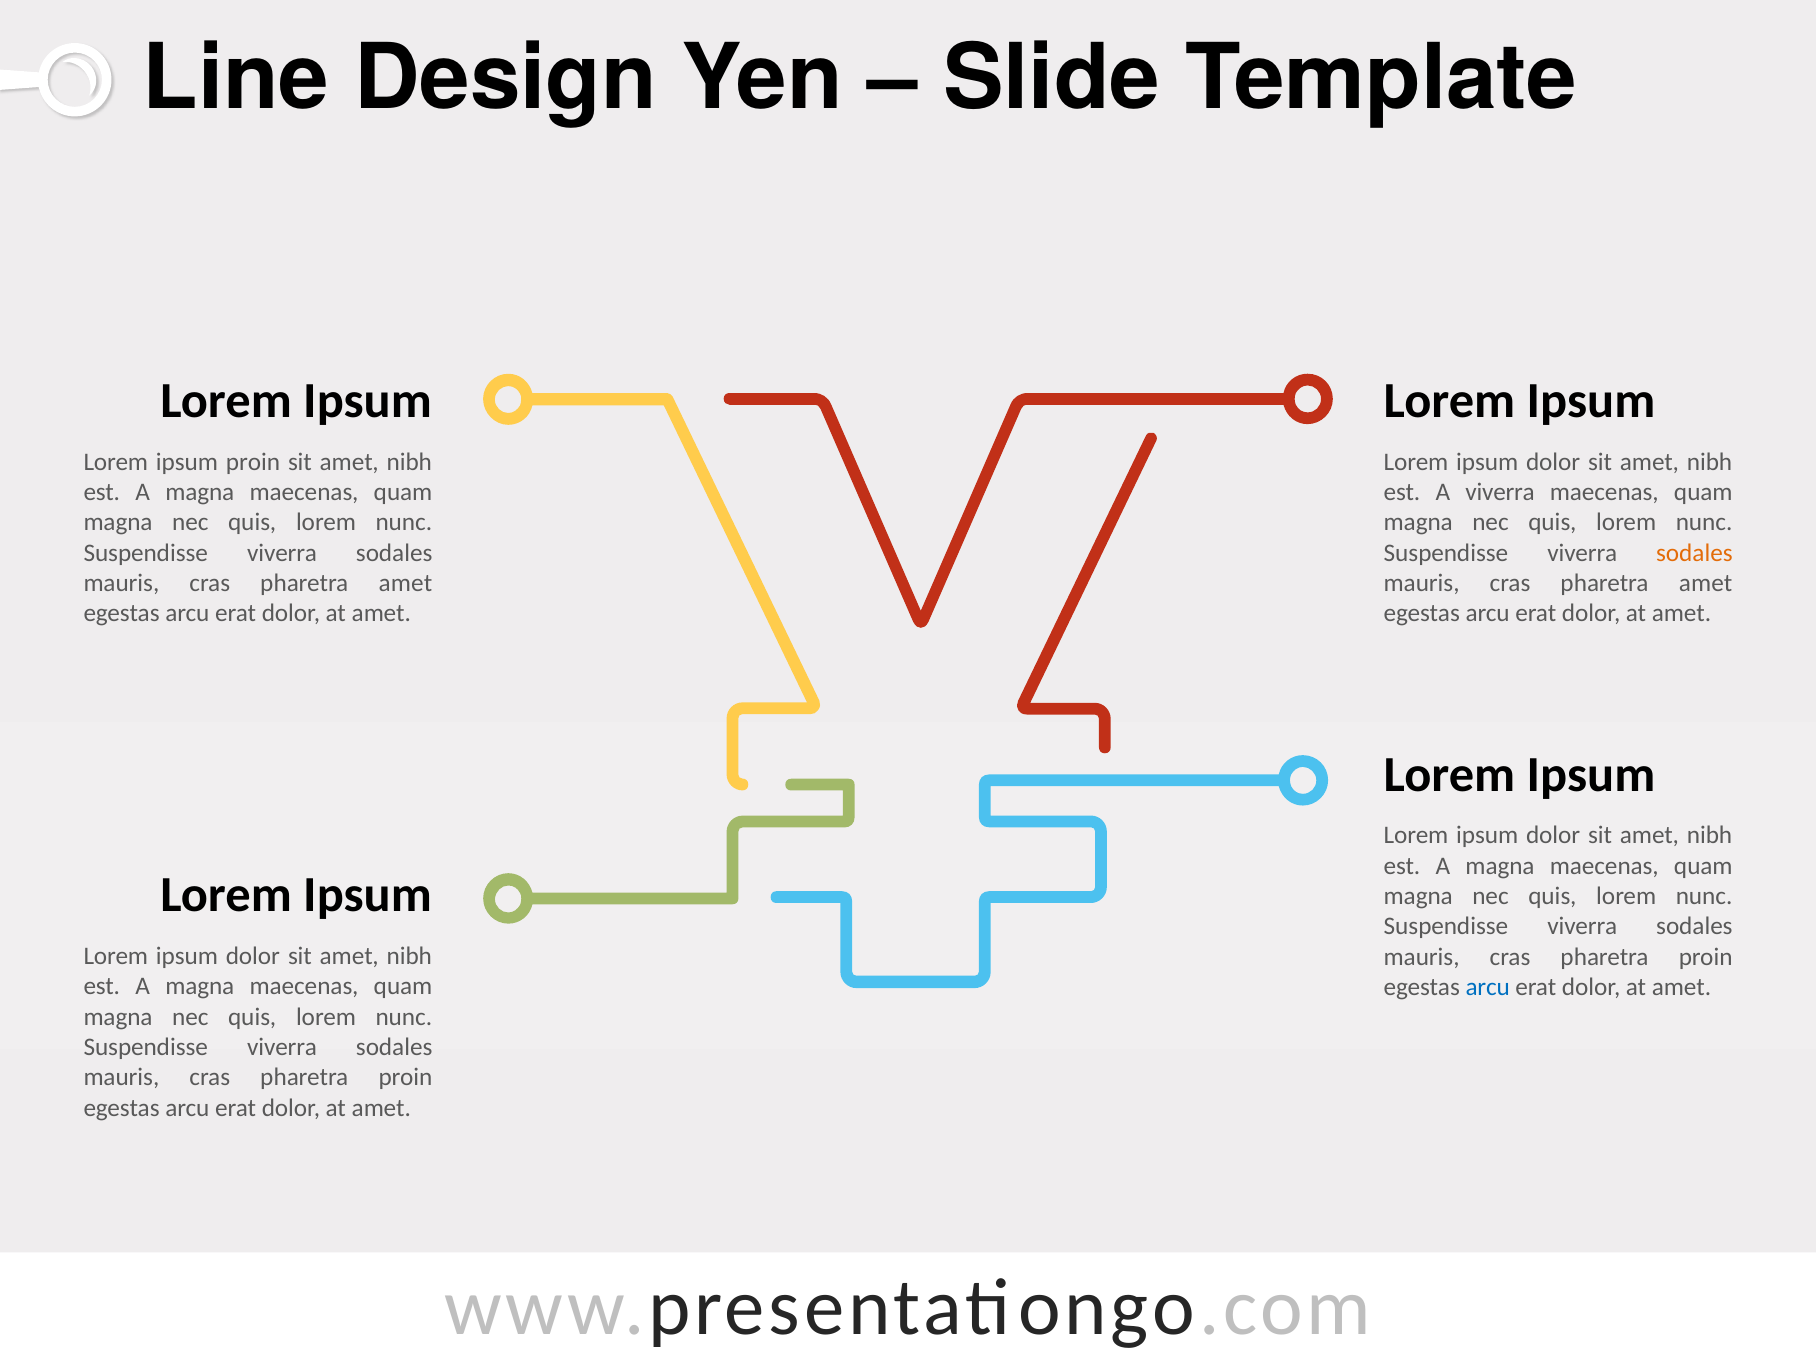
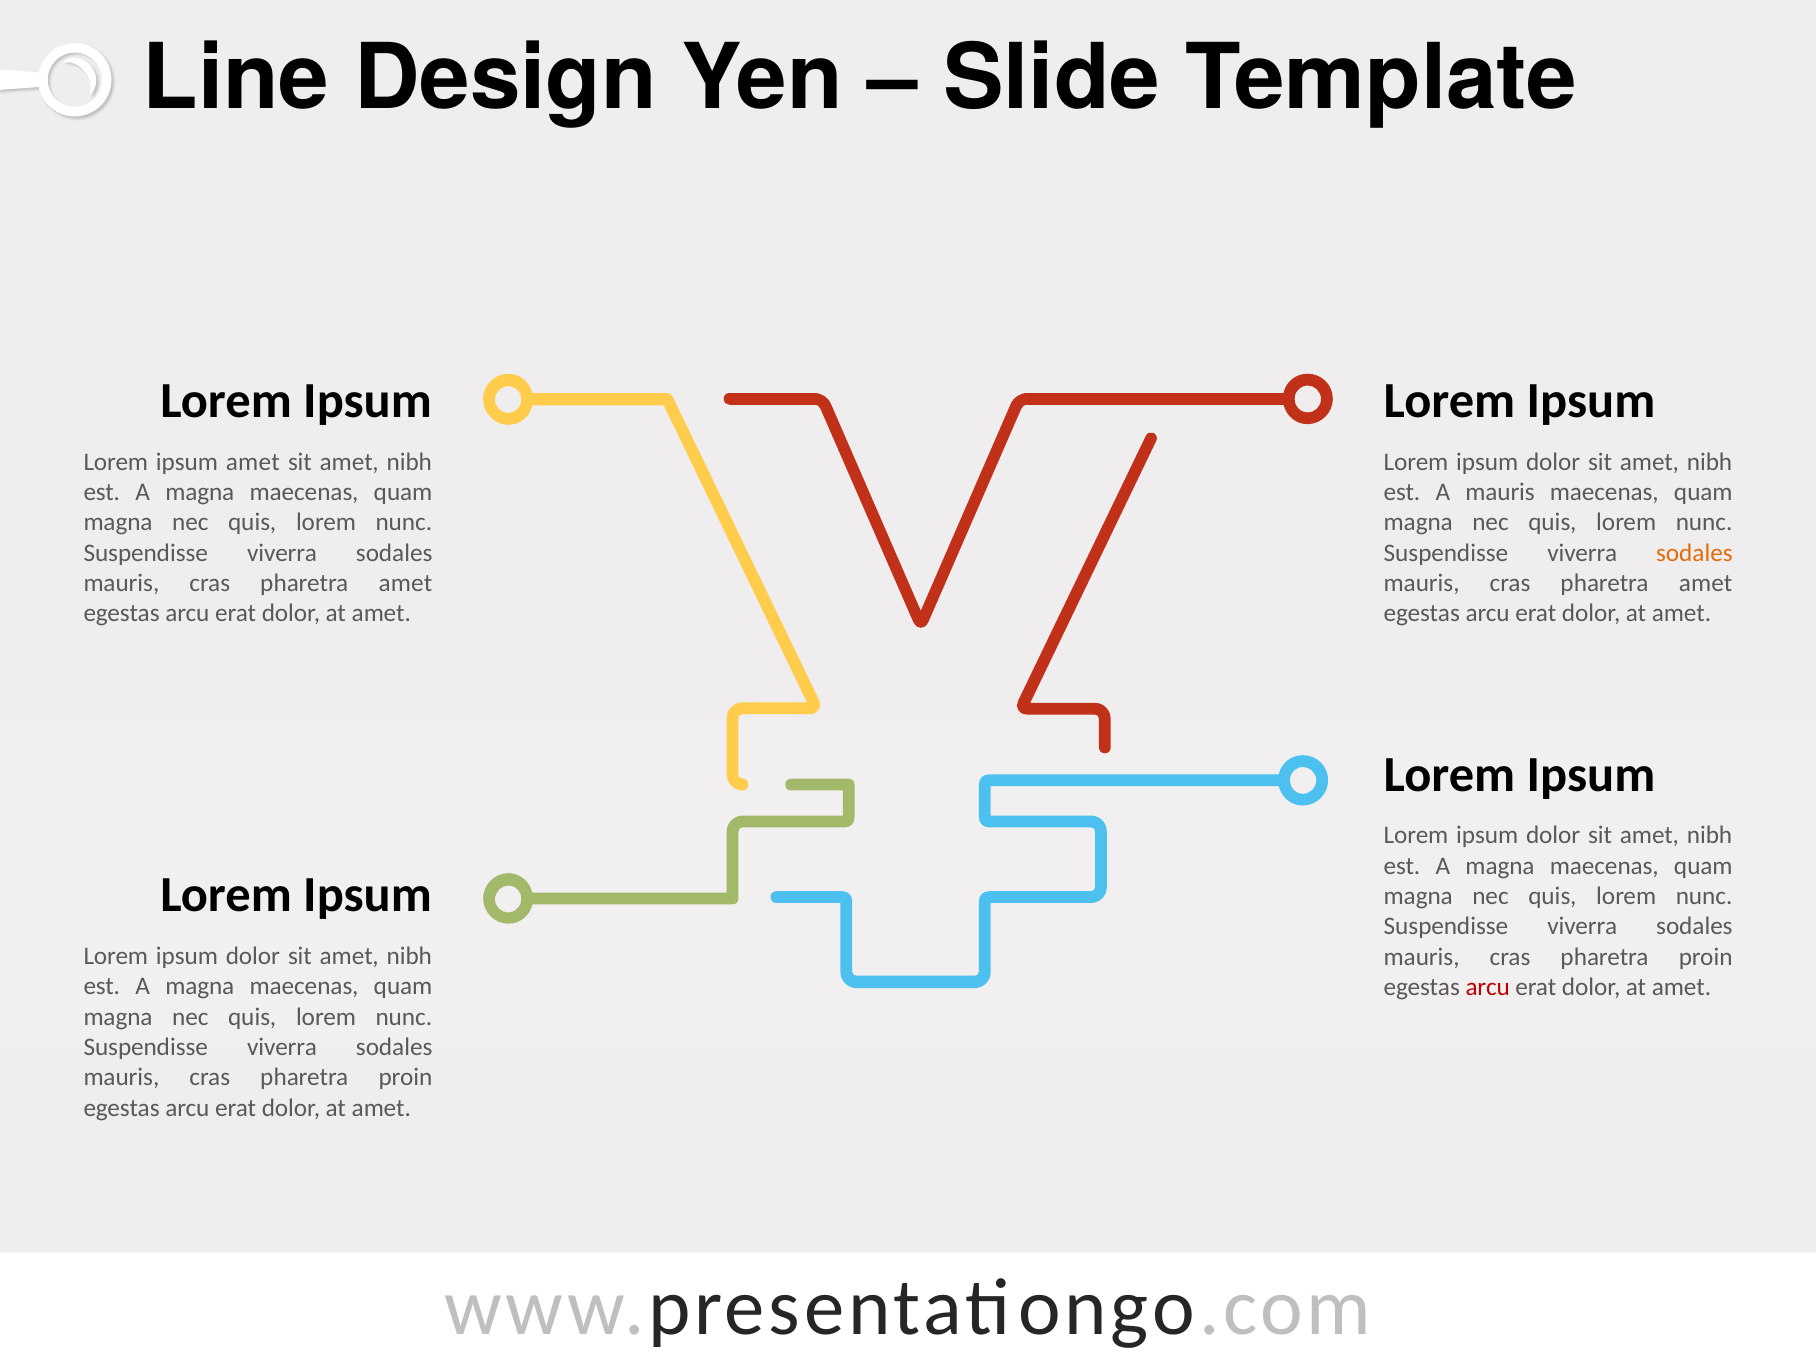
ipsum proin: proin -> amet
A viverra: viverra -> mauris
arcu at (1488, 987) colour: blue -> red
